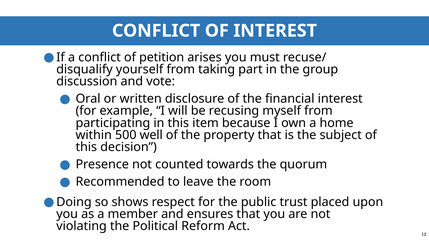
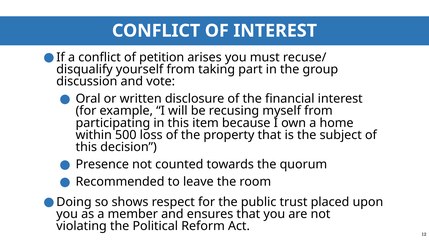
well: well -> loss
